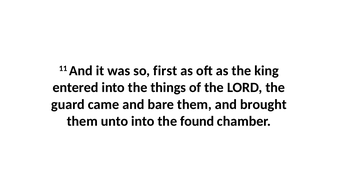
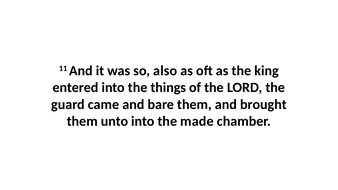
first: first -> also
found: found -> made
